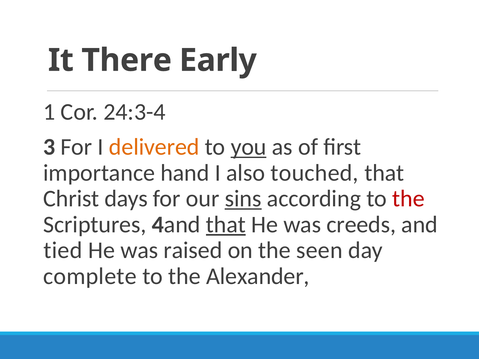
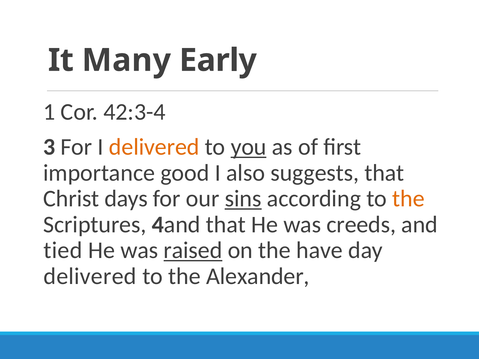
There: There -> Many
24:3-4: 24:3-4 -> 42:3-4
hand: hand -> good
touched: touched -> suggests
the at (408, 199) colour: red -> orange
that at (226, 225) underline: present -> none
raised underline: none -> present
seen: seen -> have
complete at (90, 276): complete -> delivered
